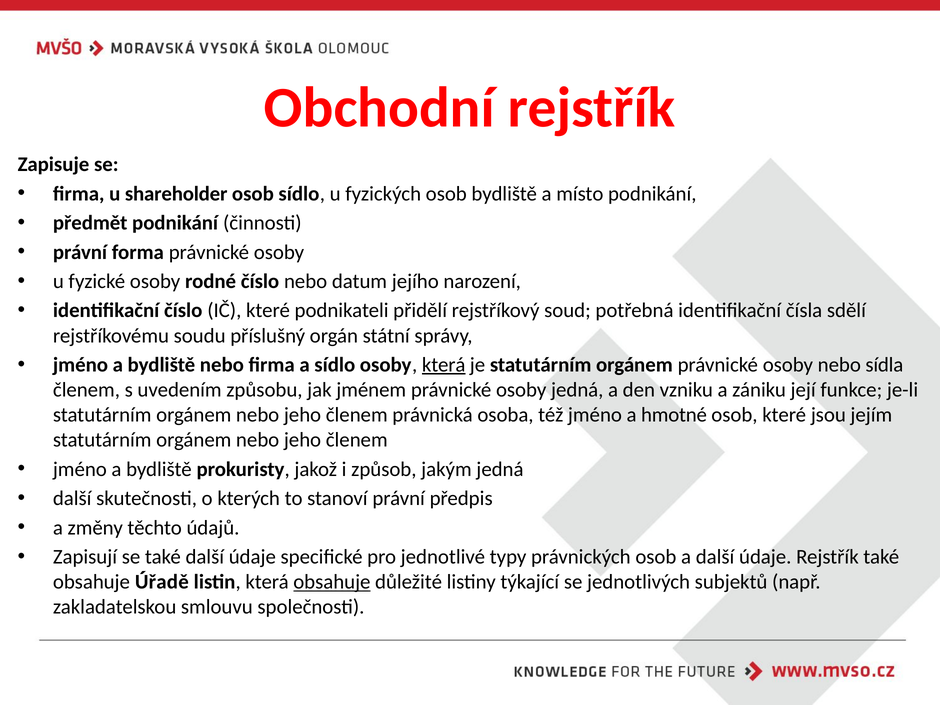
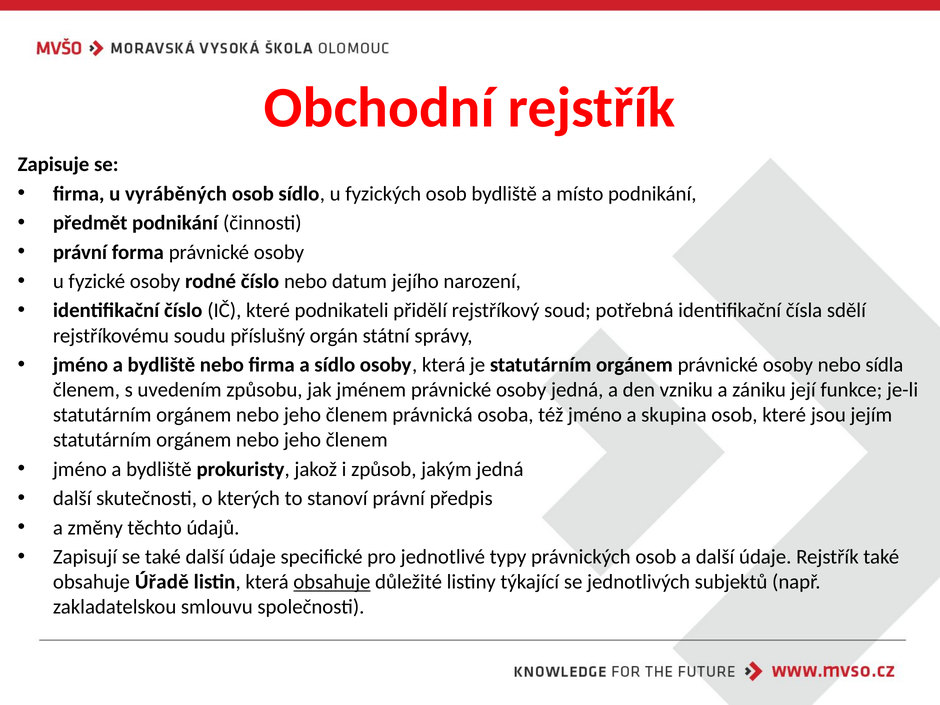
shareholder: shareholder -> vyráběných
která at (444, 365) underline: present -> none
hmotné: hmotné -> skupina
